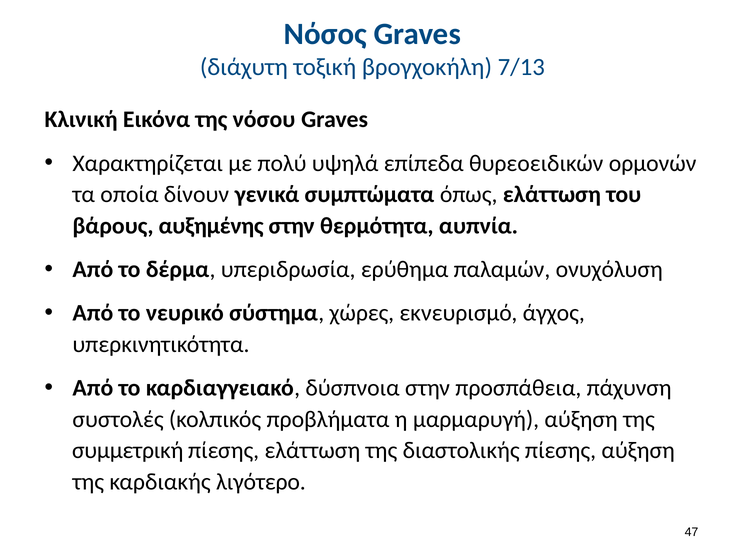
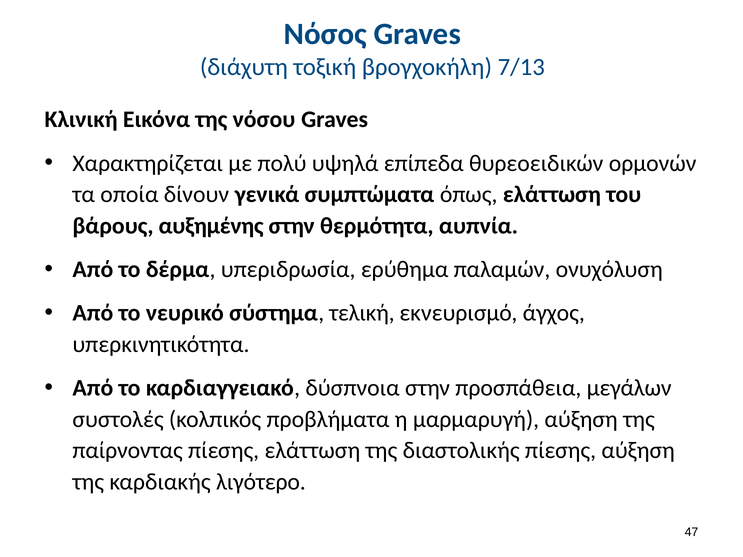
χώρες: χώρες -> τελική
πάχυνση: πάχυνση -> μεγάλων
συμμετρική: συμμετρική -> παίρνοντας
